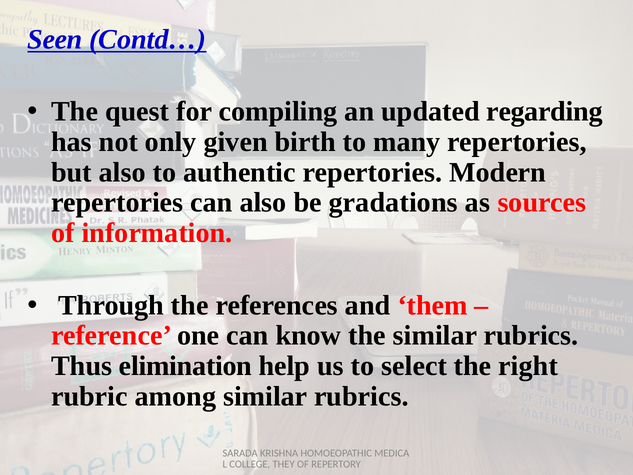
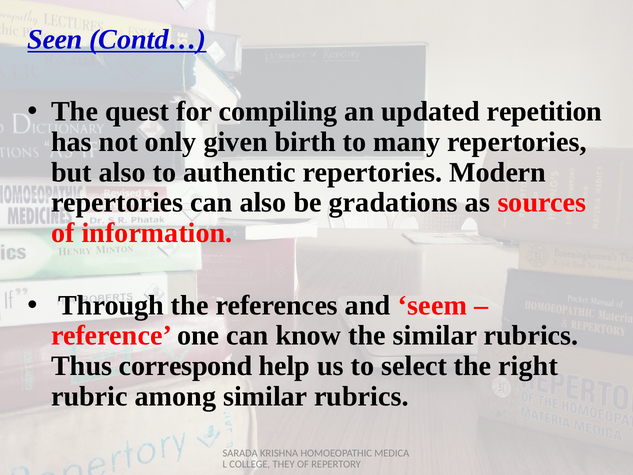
regarding: regarding -> repetition
them: them -> seem
elimination: elimination -> correspond
